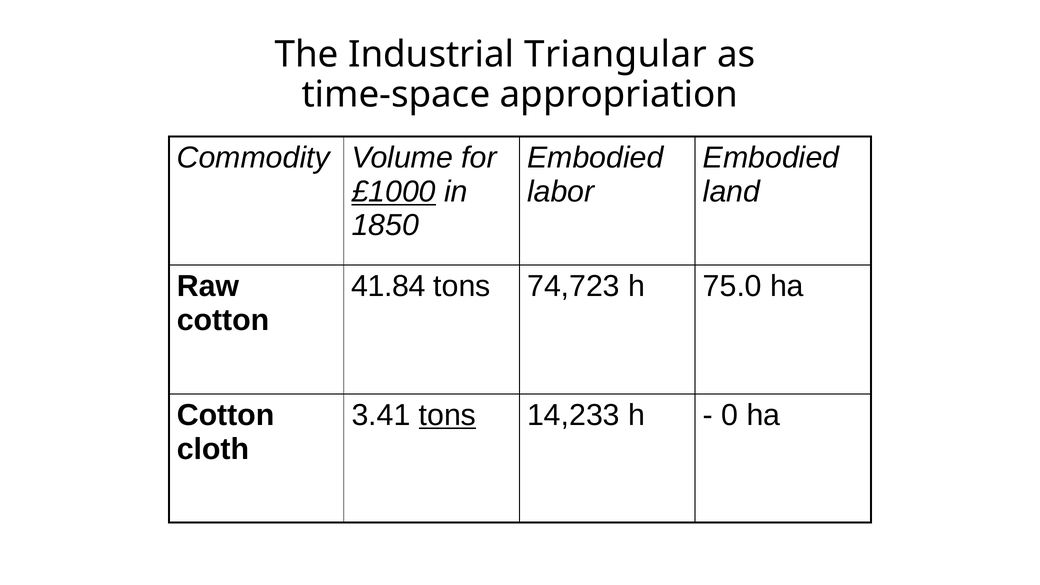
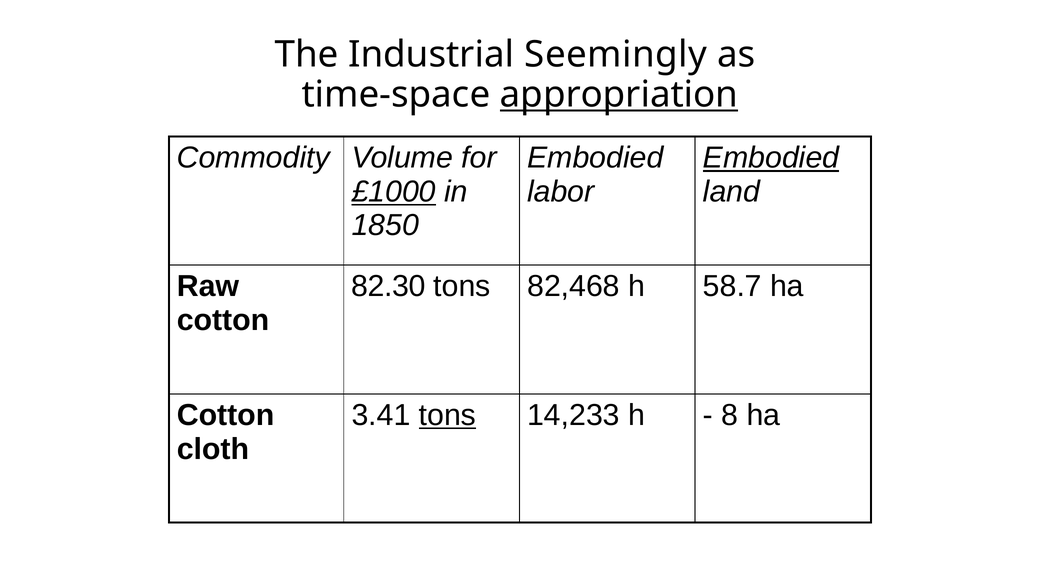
Triangular: Triangular -> Seemingly
appropriation underline: none -> present
Embodied at (771, 158) underline: none -> present
41.84: 41.84 -> 82.30
74,723: 74,723 -> 82,468
75.0: 75.0 -> 58.7
0: 0 -> 8
